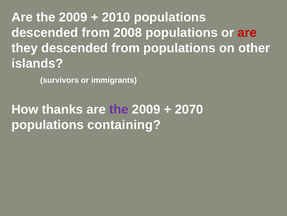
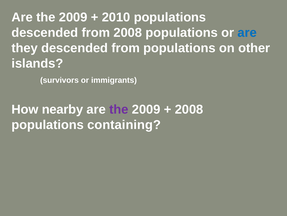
are at (247, 33) colour: red -> blue
thanks: thanks -> nearby
2070 at (189, 109): 2070 -> 2008
